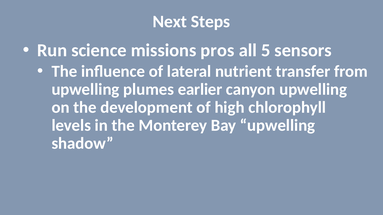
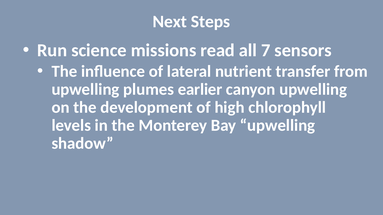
pros: pros -> read
5: 5 -> 7
